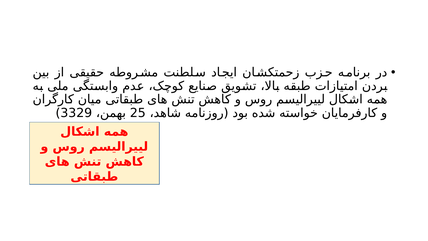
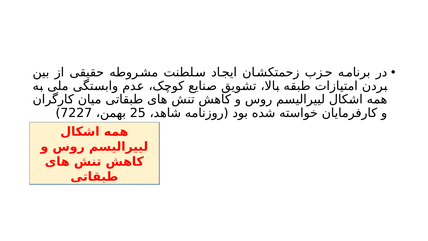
3329: 3329 -> 7227
